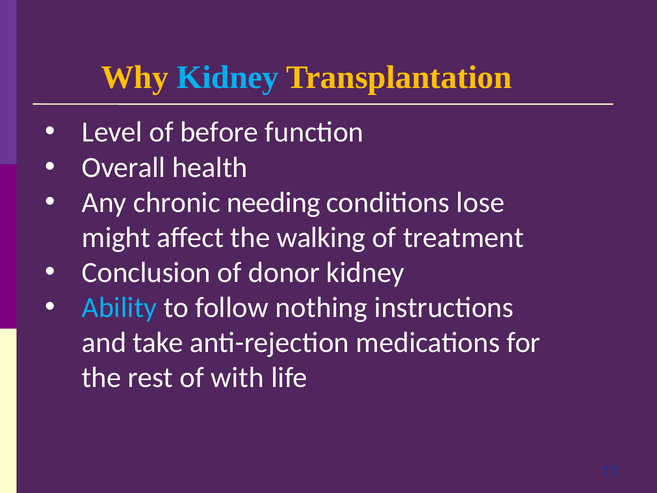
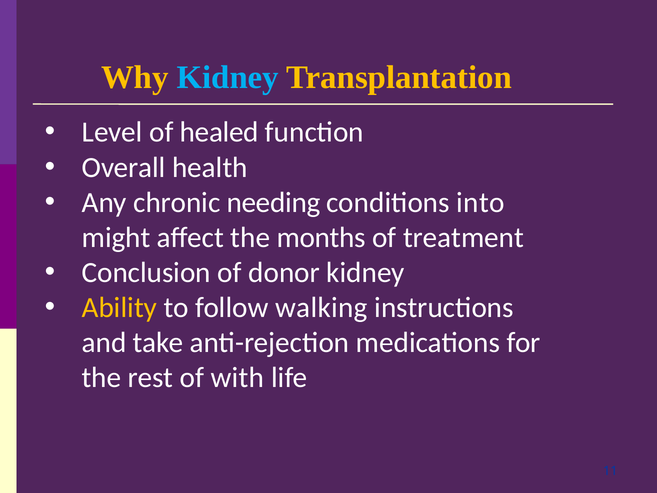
before: before -> healed
lose: lose -> into
walking: walking -> months
Ability colour: light blue -> yellow
nothing: nothing -> walking
